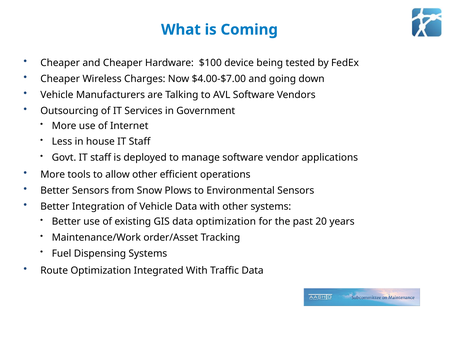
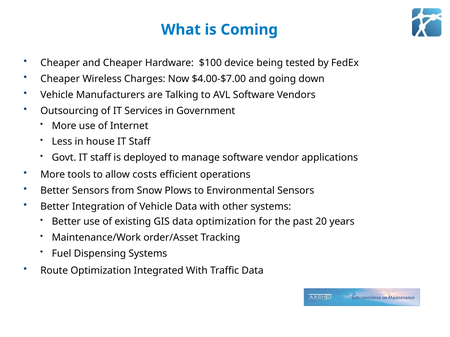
allow other: other -> costs
